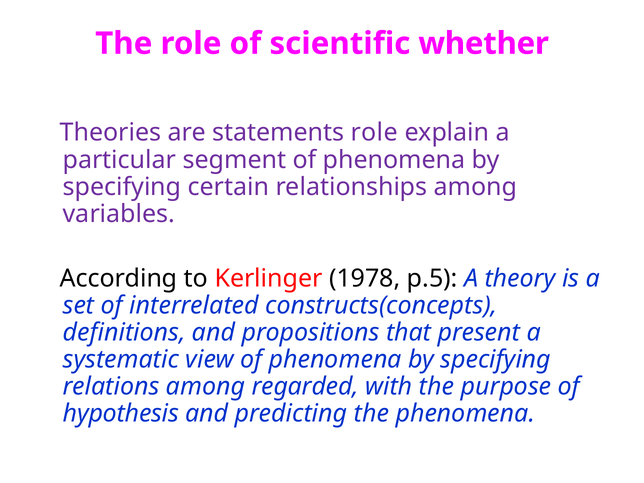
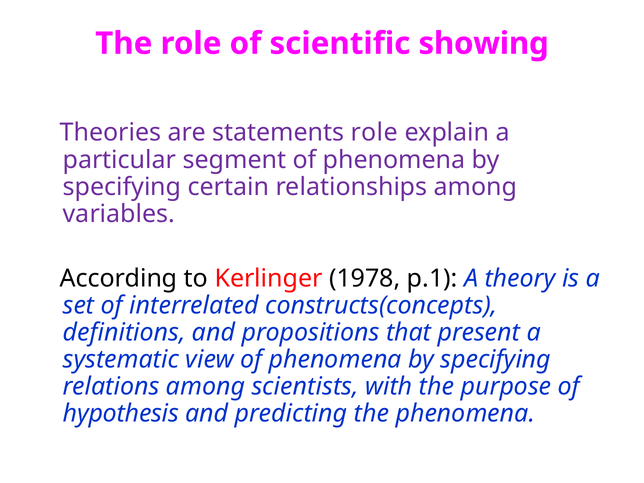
whether: whether -> showing
p.5: p.5 -> p.1
regarded: regarded -> scientists
